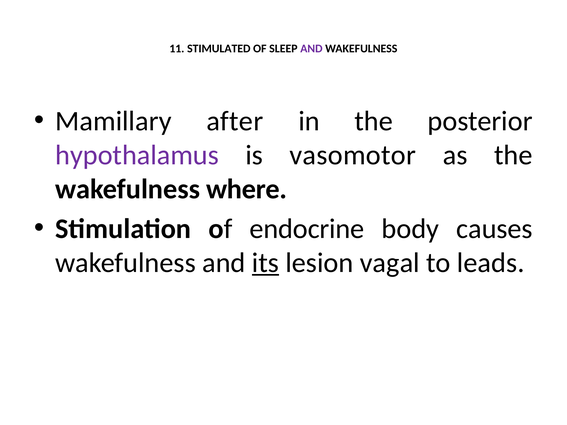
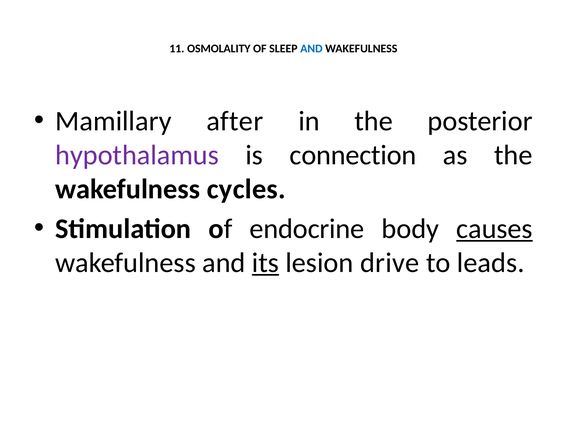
STIMULATED: STIMULATED -> OSMOLALITY
AND at (311, 49) colour: purple -> blue
vasomotor: vasomotor -> connection
where: where -> cycles
causes underline: none -> present
vagal: vagal -> drive
